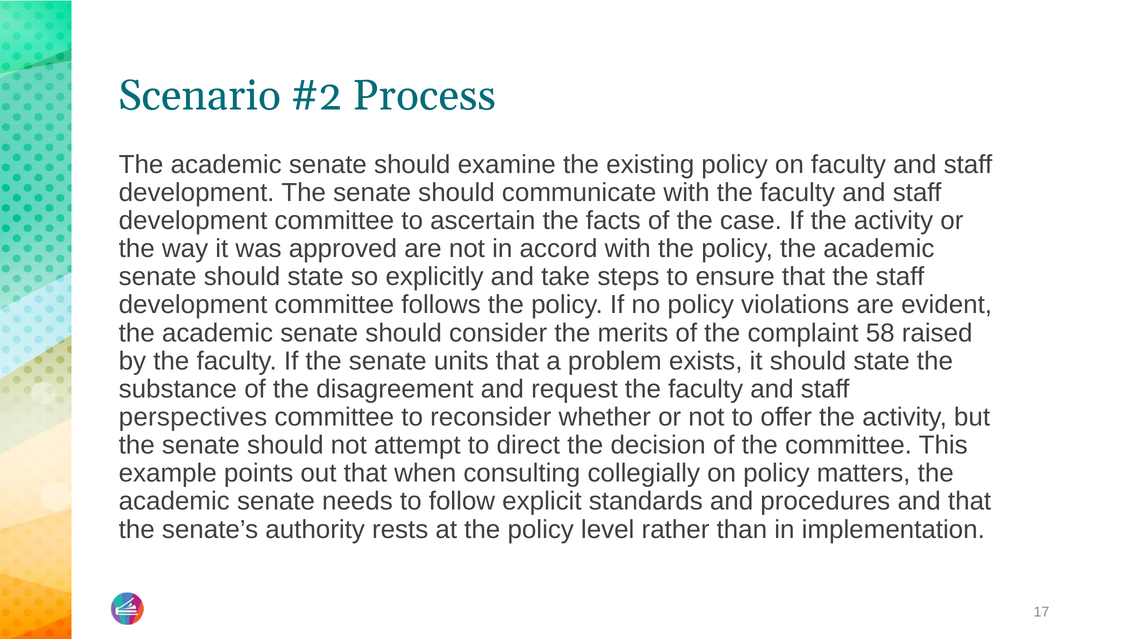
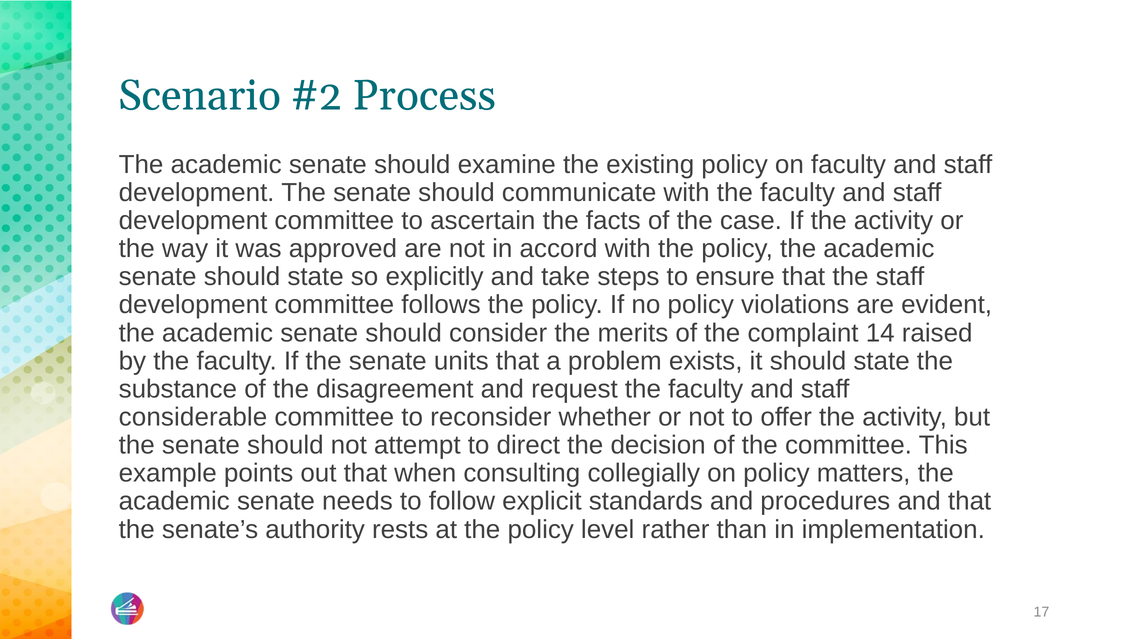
58: 58 -> 14
perspectives: perspectives -> considerable
